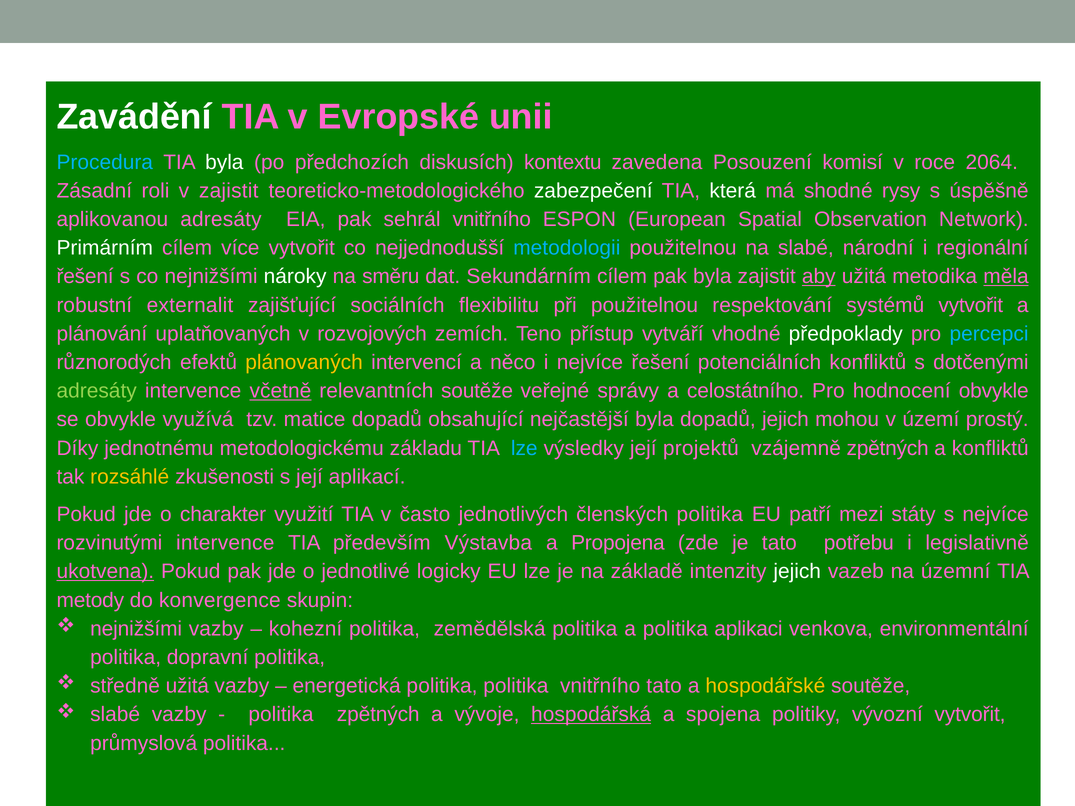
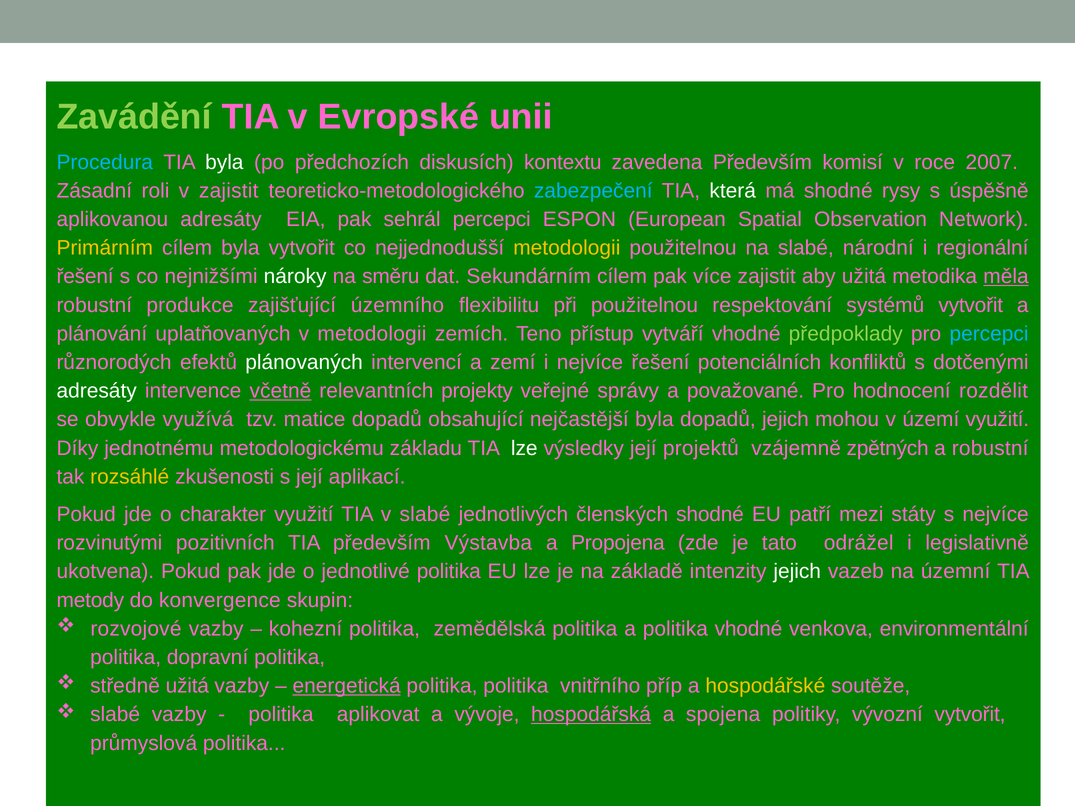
Zavádění colour: white -> light green
zavedena Posouzení: Posouzení -> Především
2064: 2064 -> 2007
zabezpečení colour: white -> light blue
sehrál vnitřního: vnitřního -> percepci
Primárním colour: white -> yellow
cílem více: více -> byla
metodologii at (567, 248) colour: light blue -> yellow
pak byla: byla -> více
aby underline: present -> none
externalit: externalit -> produkce
sociálních: sociálních -> územního
v rozvojových: rozvojových -> metodologii
předpoklady colour: white -> light green
plánovaných colour: yellow -> white
něco: něco -> zemí
adresáty at (97, 391) colour: light green -> white
relevantních soutěže: soutěže -> projekty
celostátního: celostátního -> považované
hodnocení obvykle: obvykle -> rozdělit
území prostý: prostý -> využití
lze at (524, 448) colour: light blue -> white
a konfliktů: konfliktů -> robustní
v často: často -> slabé
členských politika: politika -> shodné
rozvinutými intervence: intervence -> pozitivních
potřebu: potřebu -> odrážel
ukotvena underline: present -> none
jednotlivé logicky: logicky -> politika
nejnižšími at (136, 629): nejnižšími -> rozvojové
politika aplikaci: aplikaci -> vhodné
energetická underline: none -> present
vnitřního tato: tato -> příp
politika zpětných: zpětných -> aplikovat
